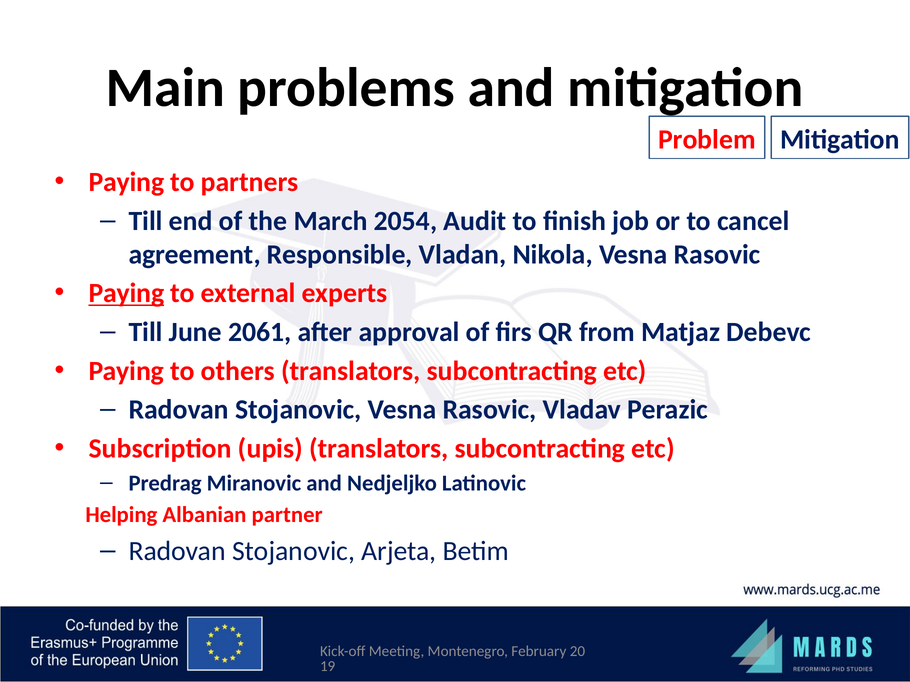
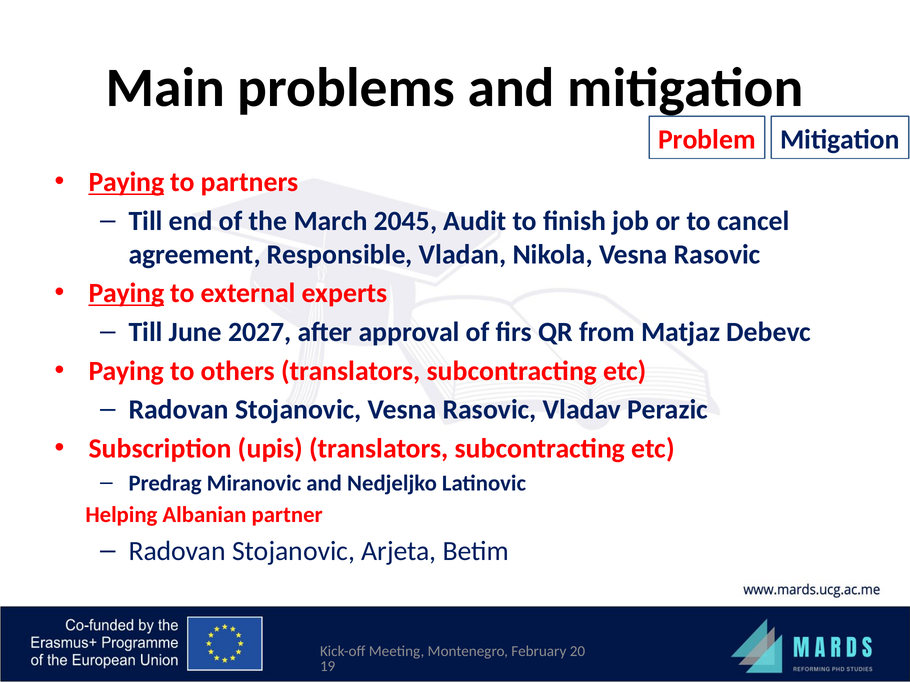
Paying at (127, 182) underline: none -> present
2054: 2054 -> 2045
2061: 2061 -> 2027
